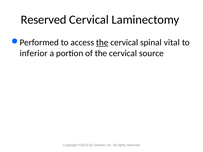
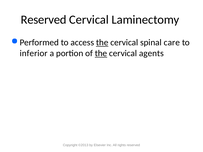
vital: vital -> care
the at (101, 53) underline: none -> present
source: source -> agents
